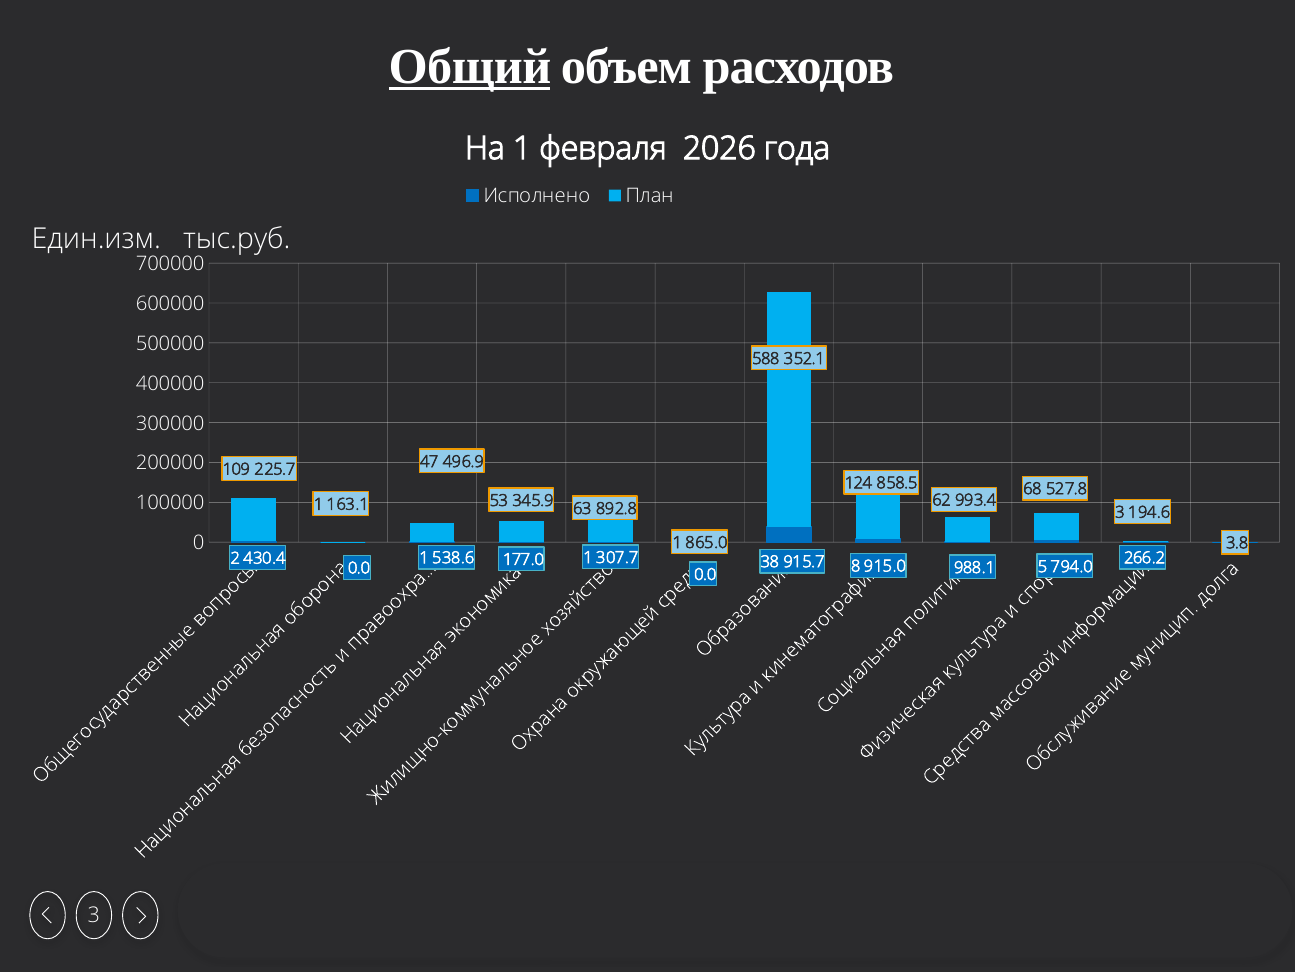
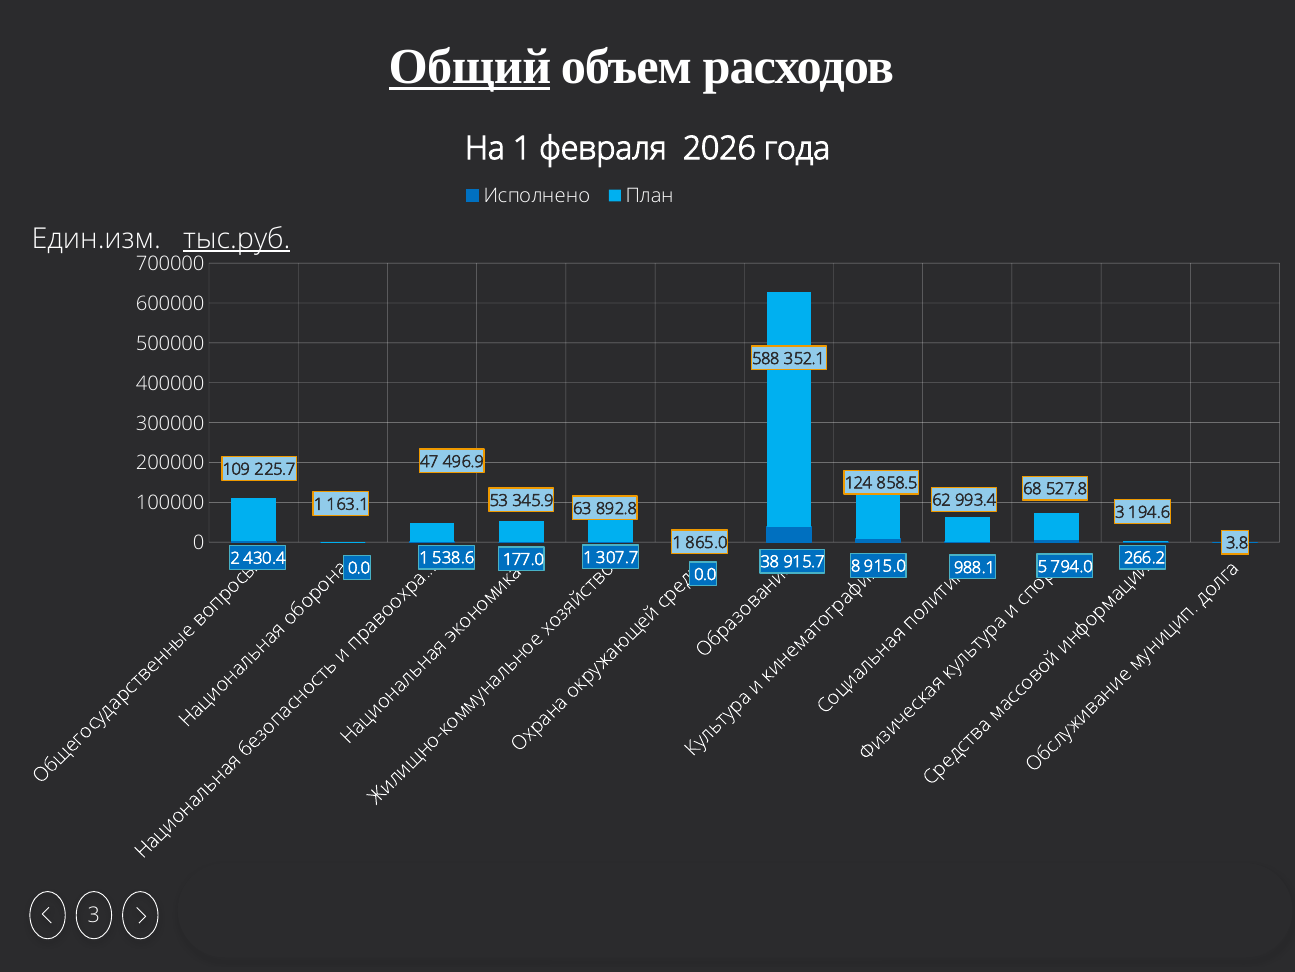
тыс.руб underline: none -> present
